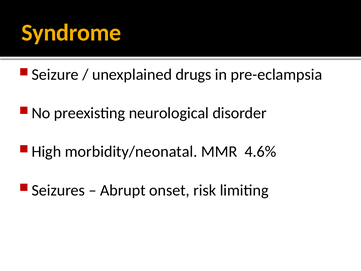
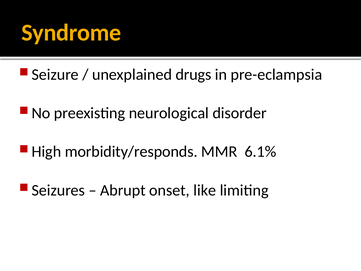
morbidity/neonatal: morbidity/neonatal -> morbidity/responds
4.6%: 4.6% -> 6.1%
risk: risk -> like
